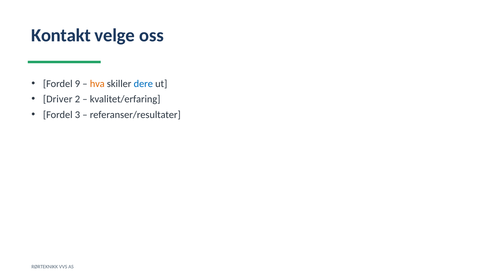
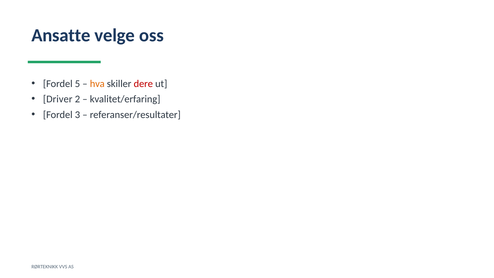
Kontakt: Kontakt -> Ansatte
9: 9 -> 5
dere colour: blue -> red
